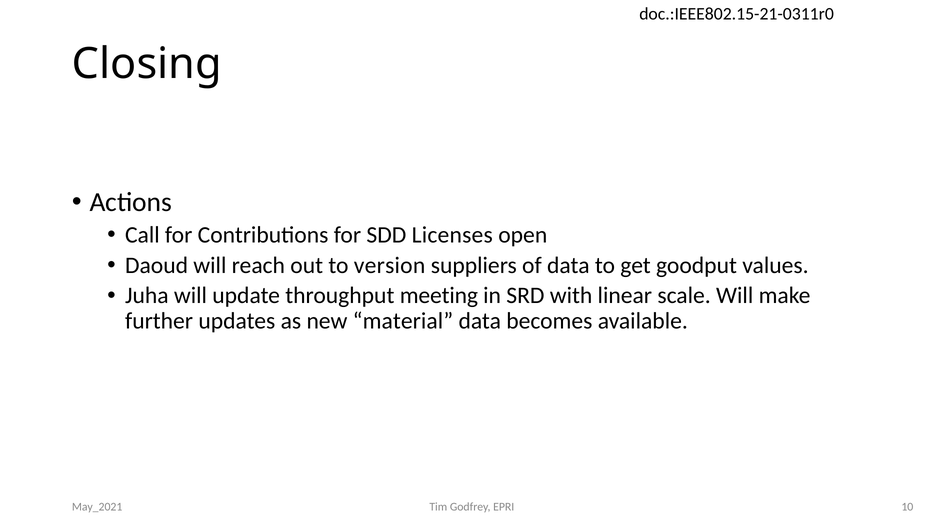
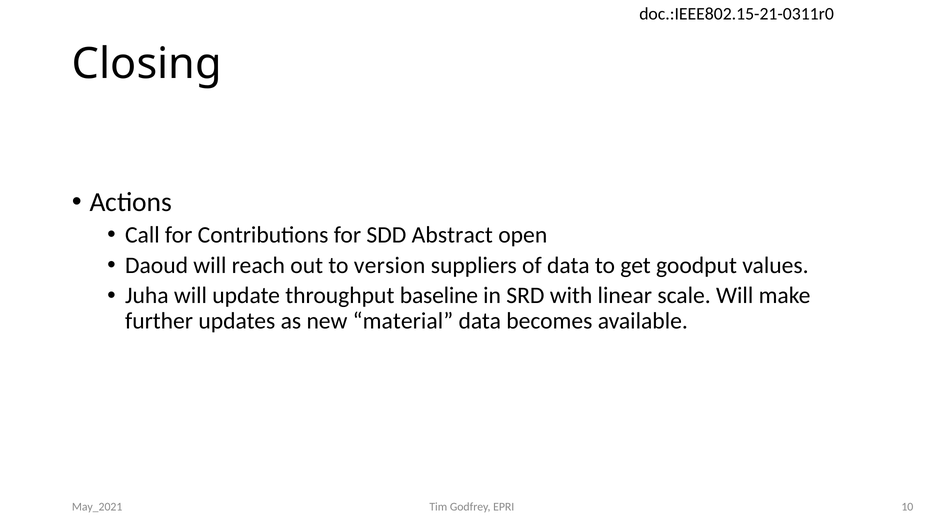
Licenses: Licenses -> Abstract
meeting: meeting -> baseline
